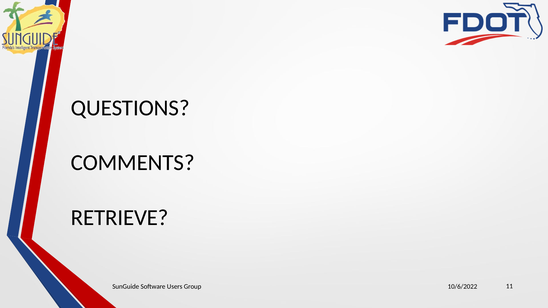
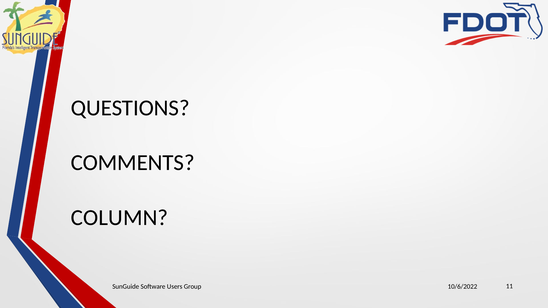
RETRIEVE: RETRIEVE -> COLUMN
